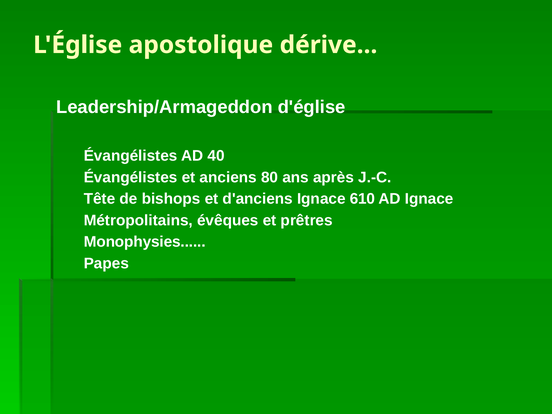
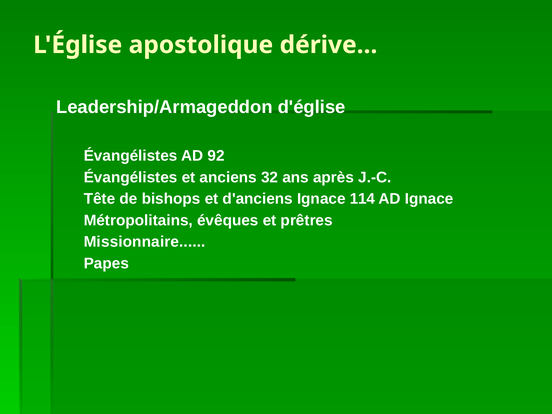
40: 40 -> 92
80: 80 -> 32
610: 610 -> 114
Monophysies: Monophysies -> Missionnaire
